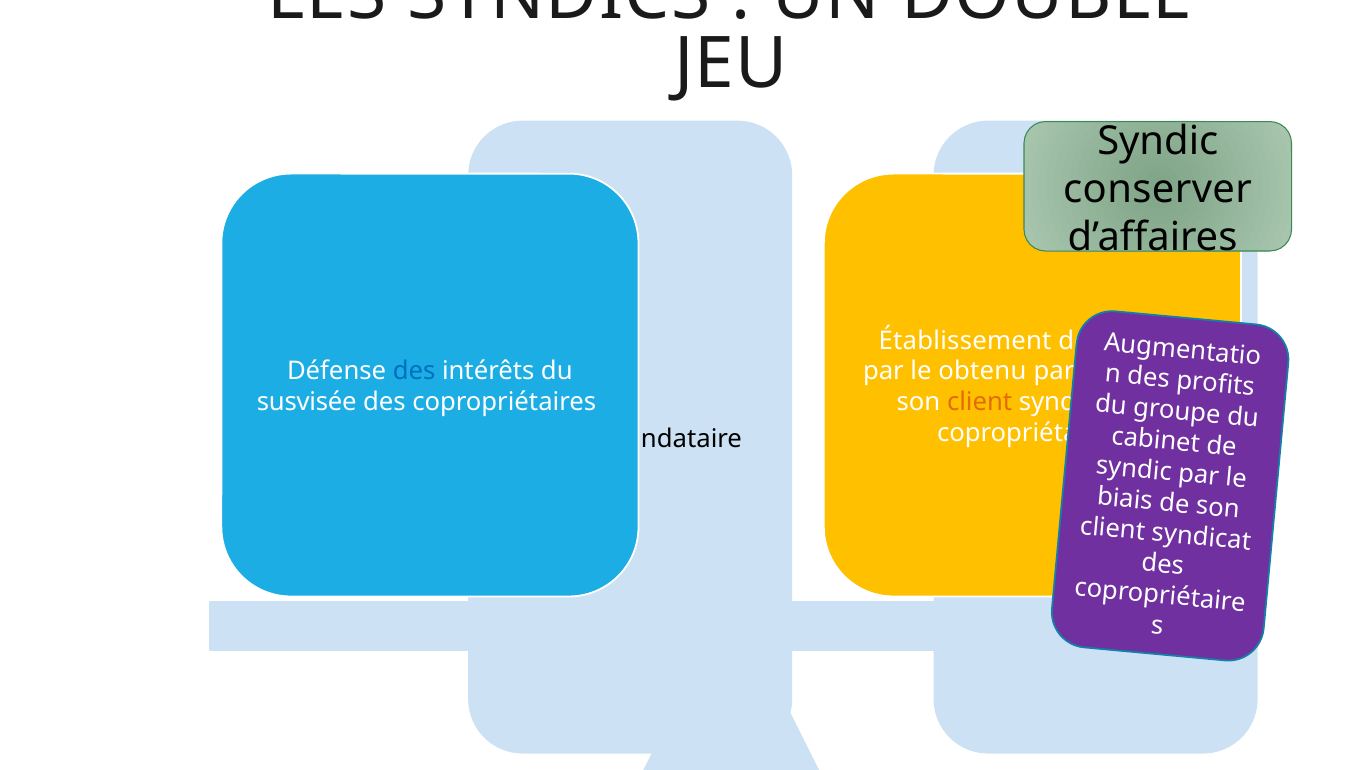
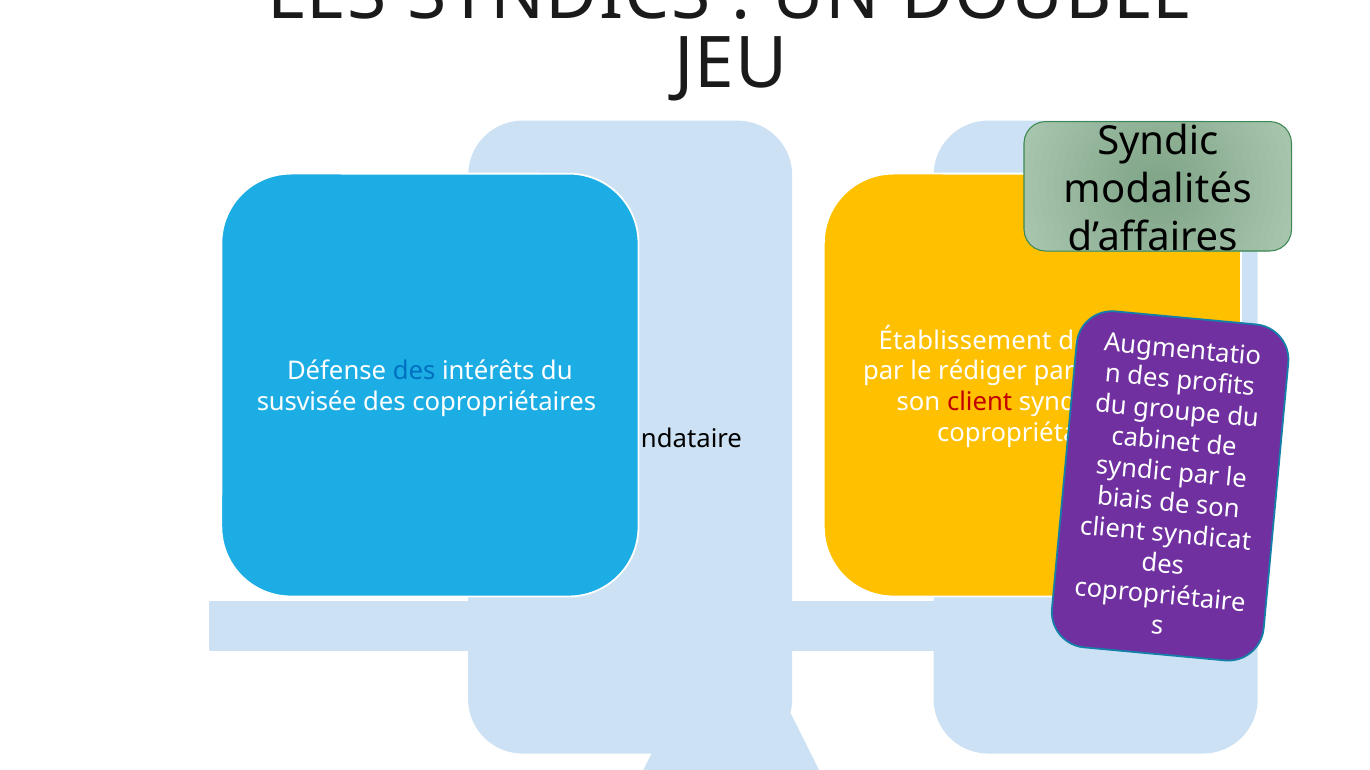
conserver: conserver -> modalités
obtenu: obtenu -> rédiger
client at (980, 403) colour: orange -> red
